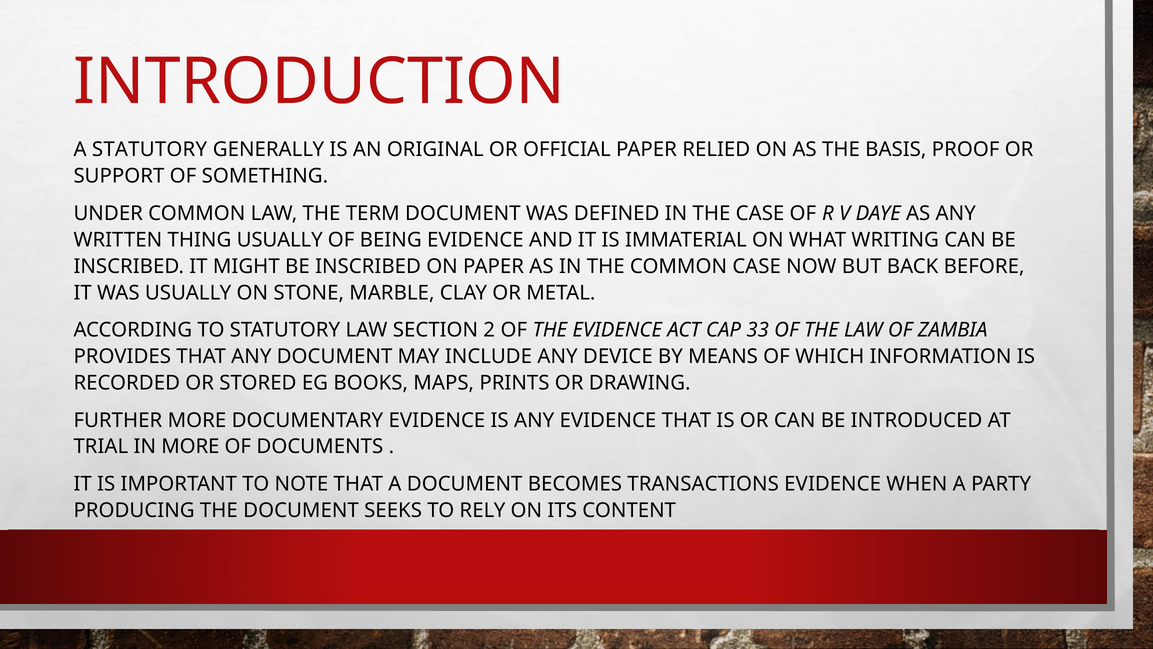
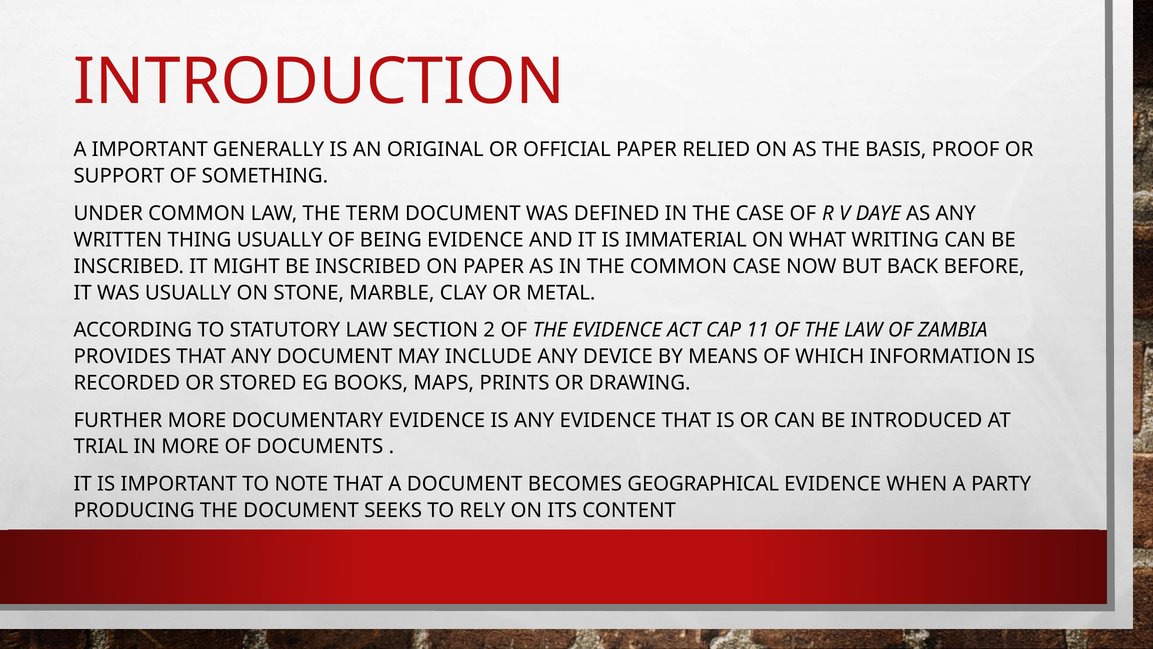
A STATUTORY: STATUTORY -> IMPORTANT
33: 33 -> 11
TRANSACTIONS: TRANSACTIONS -> GEOGRAPHICAL
